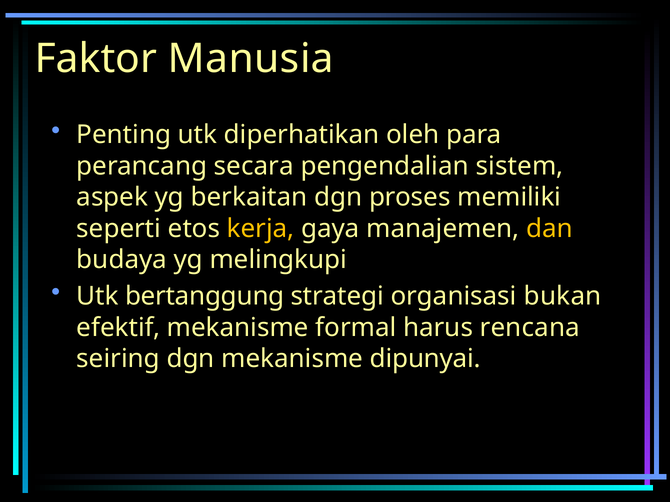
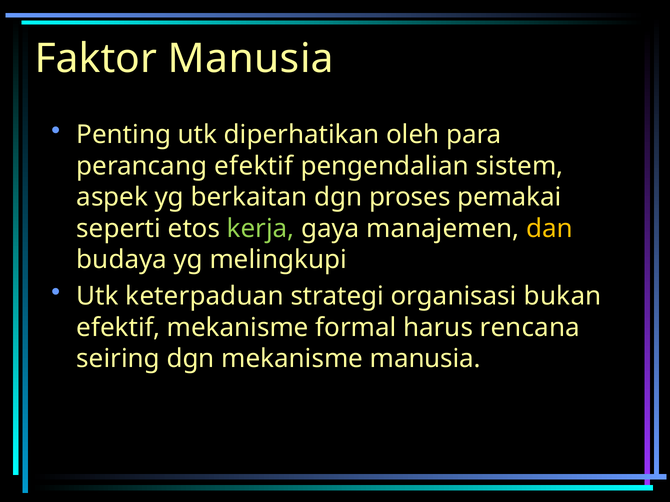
perancang secara: secara -> efektif
memiliki: memiliki -> pemakai
kerja colour: yellow -> light green
bertanggung: bertanggung -> keterpaduan
mekanisme dipunyai: dipunyai -> manusia
